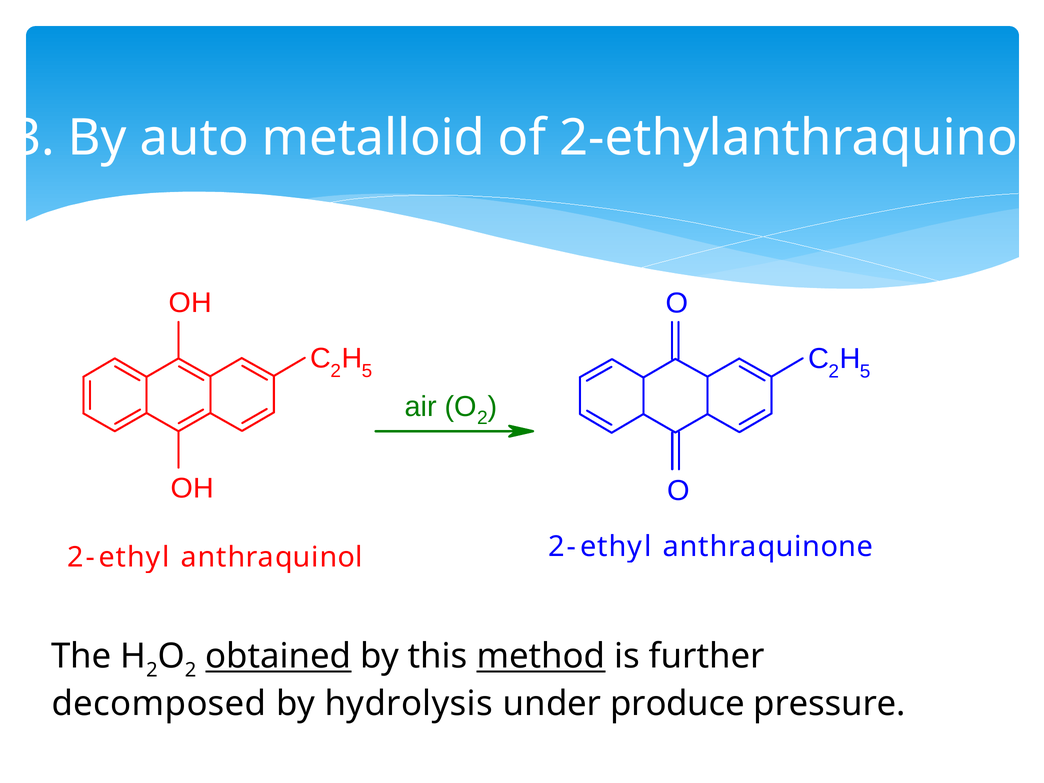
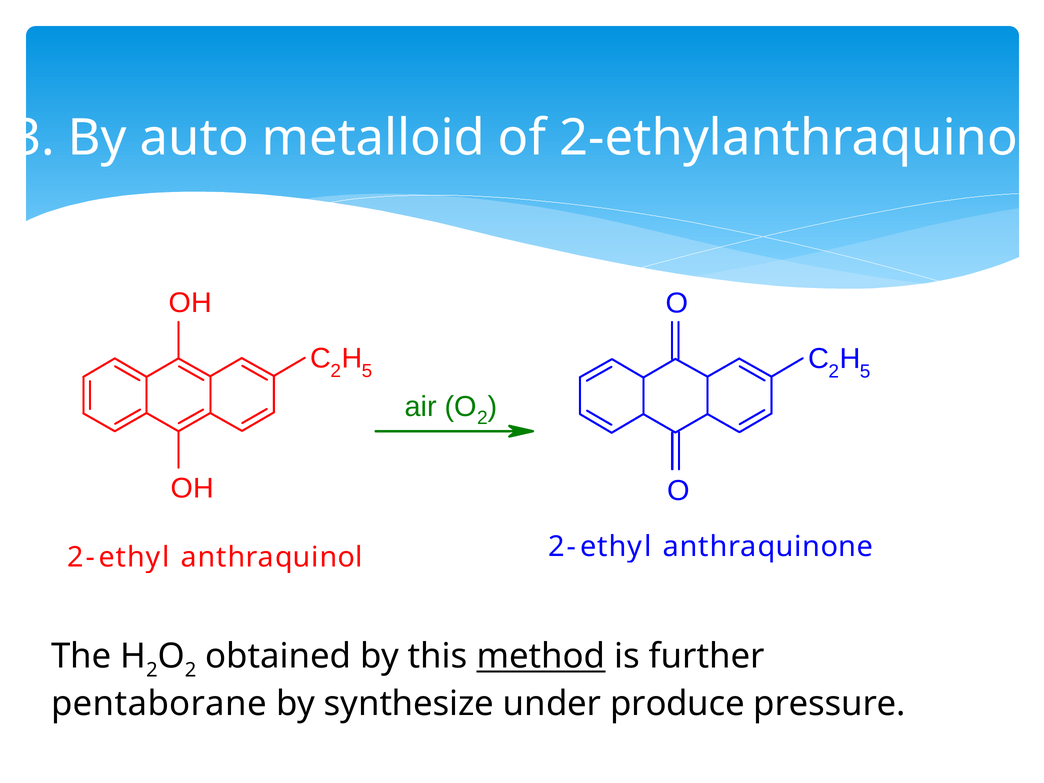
obtained underline: present -> none
decomposed: decomposed -> pentaborane
hydrolysis: hydrolysis -> synthesize
